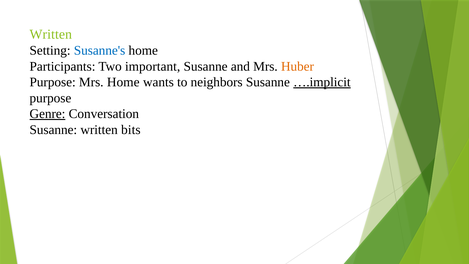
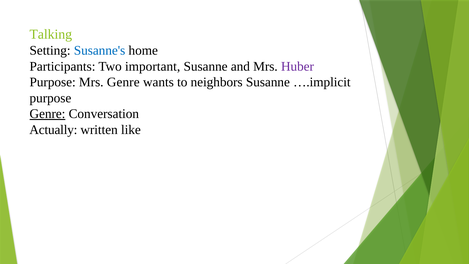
Written at (51, 34): Written -> Talking
Huber colour: orange -> purple
Mrs Home: Home -> Genre
….implicit underline: present -> none
Susanne at (53, 130): Susanne -> Actually
bits: bits -> like
